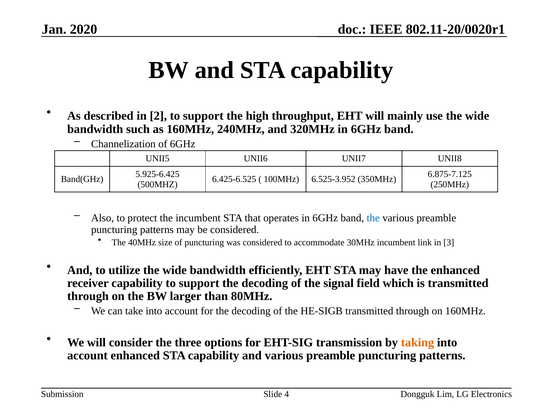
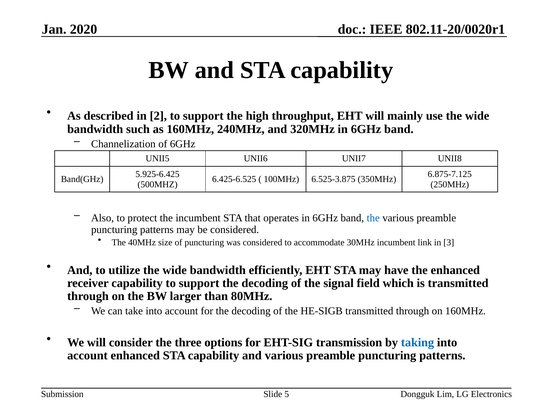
6.525-3.952: 6.525-3.952 -> 6.525-3.875
taking colour: orange -> blue
4: 4 -> 5
